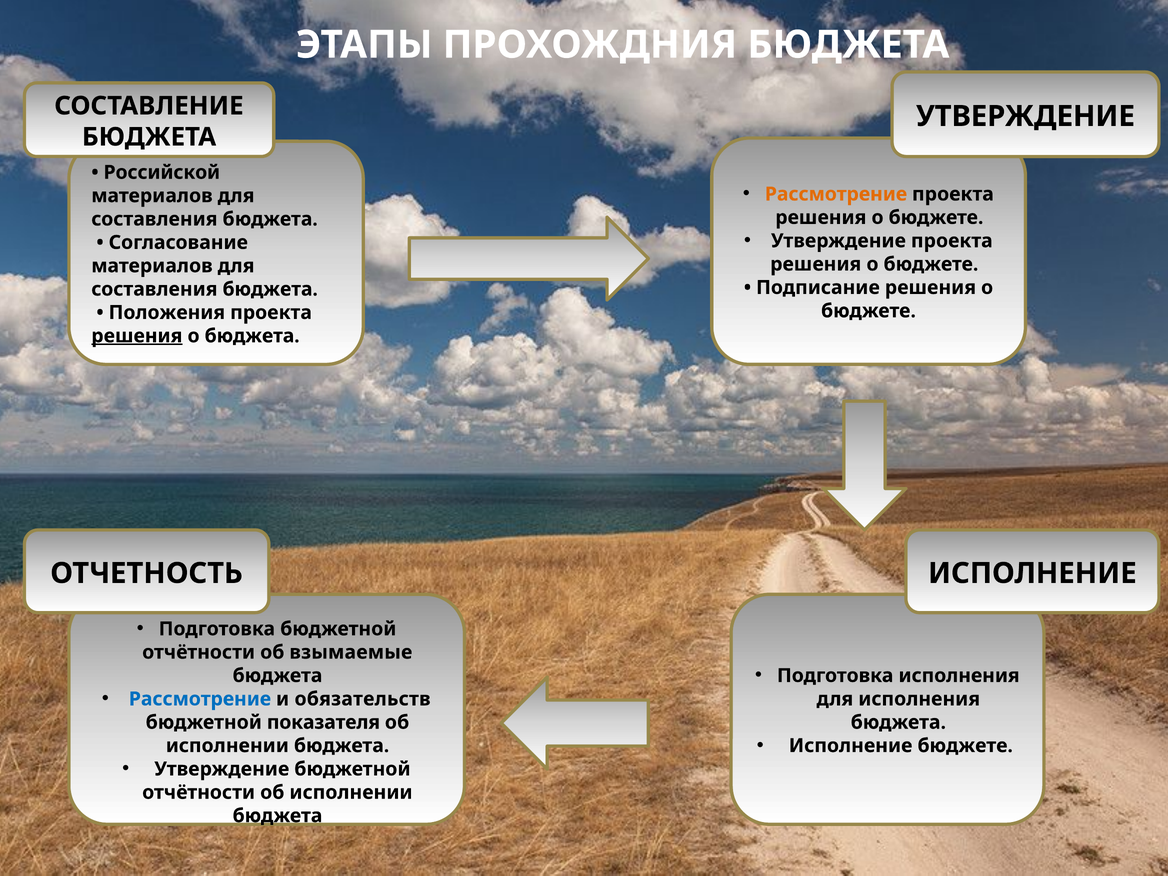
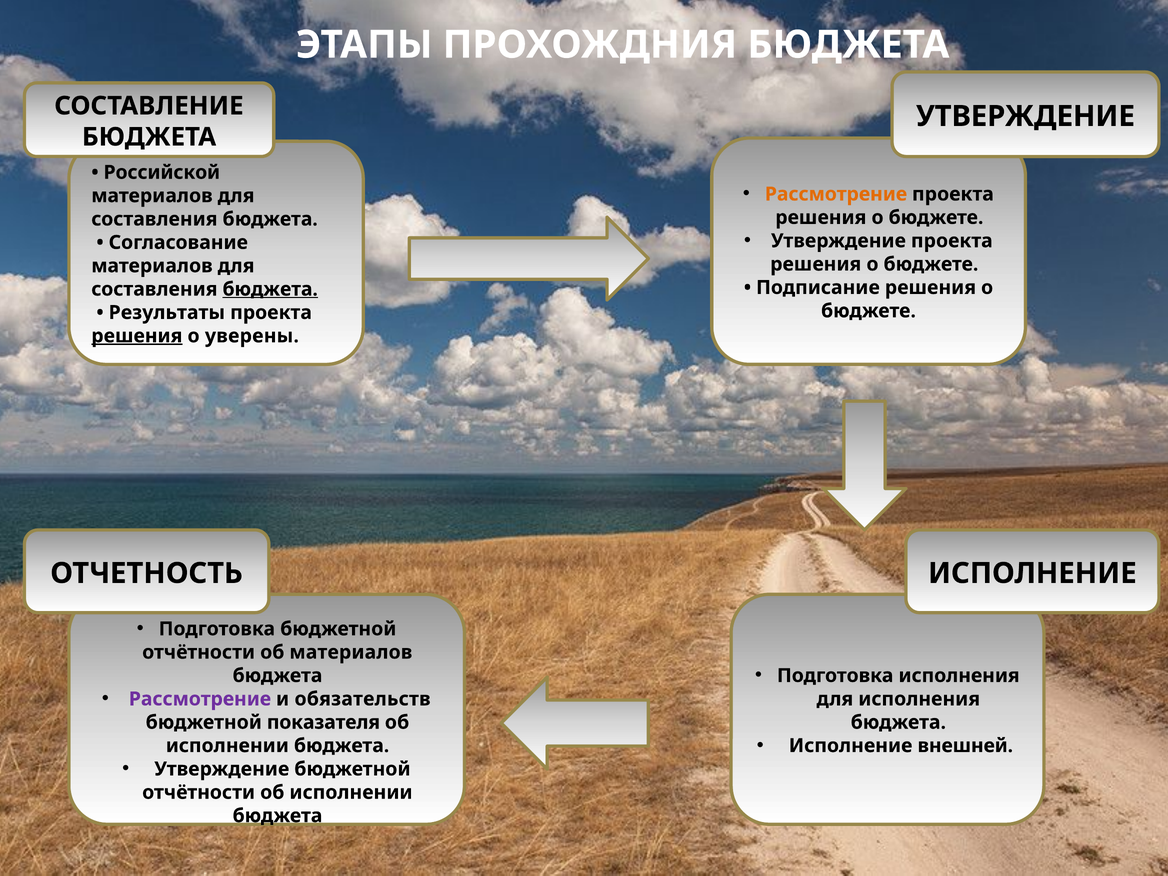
бюджета at (270, 289) underline: none -> present
Положения: Положения -> Результаты
о бюджета: бюджета -> уверены
об взымаемые: взымаемые -> материалов
Рассмотрение at (200, 699) colour: blue -> purple
Исполнение бюджете: бюджете -> внешней
